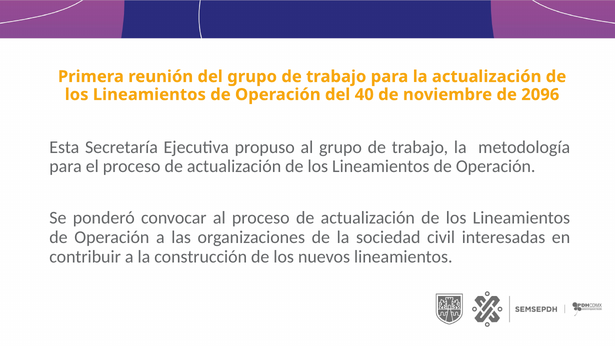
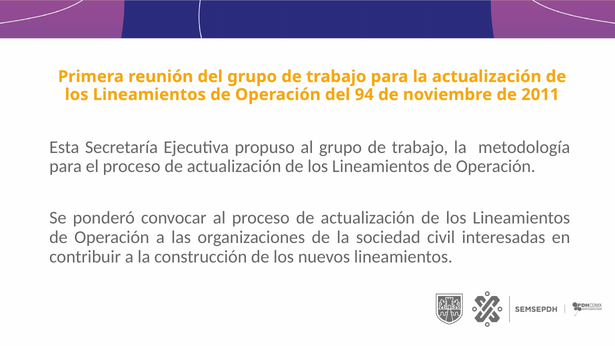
40: 40 -> 94
2096: 2096 -> 2011
